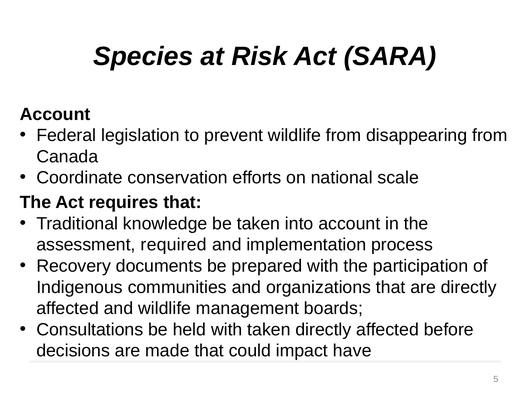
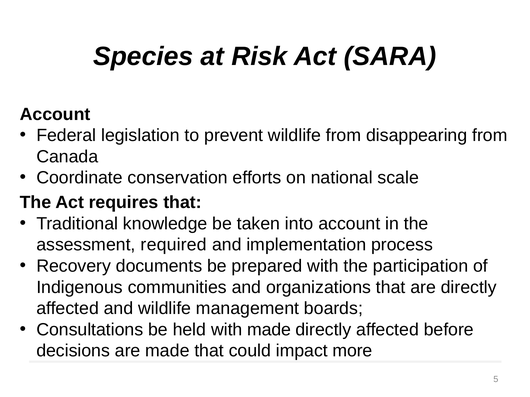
with taken: taken -> made
have: have -> more
